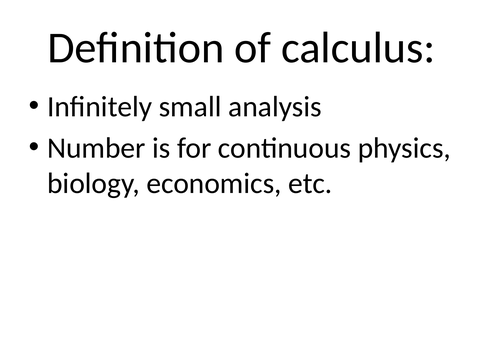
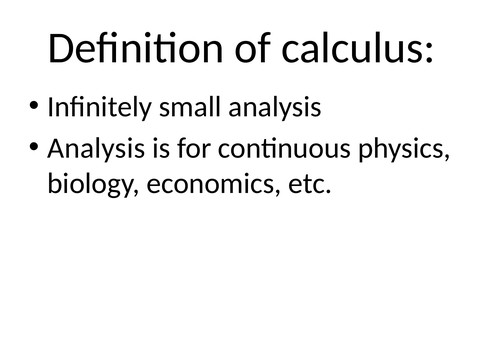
Number at (96, 148): Number -> Analysis
